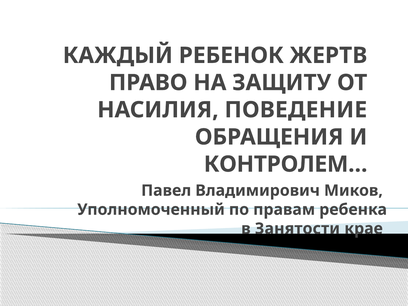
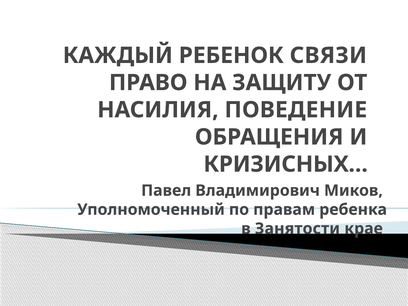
ЖЕРТВ: ЖЕРТВ -> СВЯЗИ
КОНТРОЛЕМ…: КОНТРОЛЕМ… -> КРИЗИСНЫХ…
